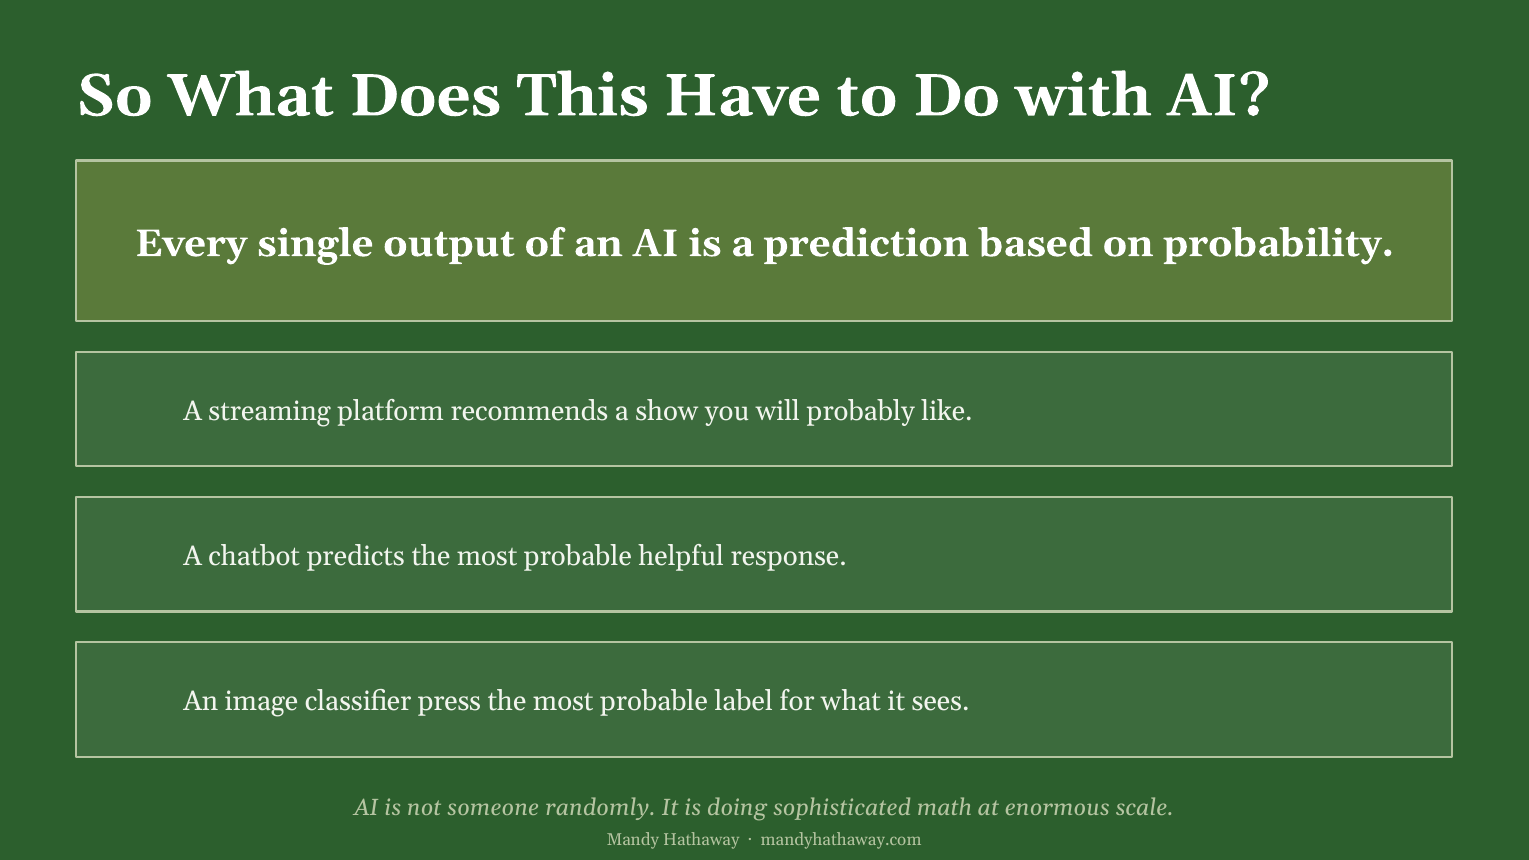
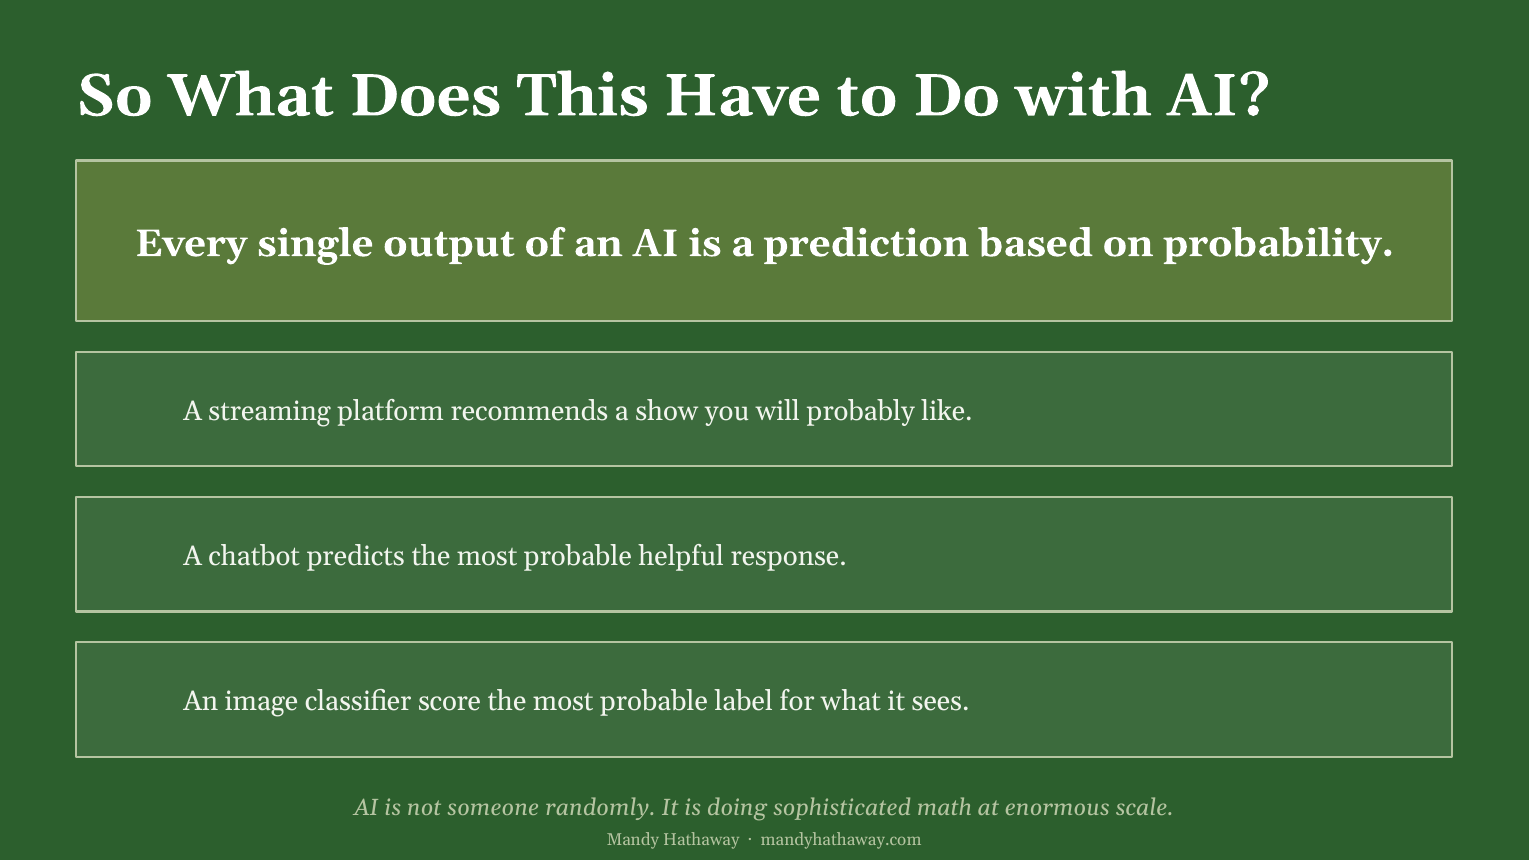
press: press -> score
